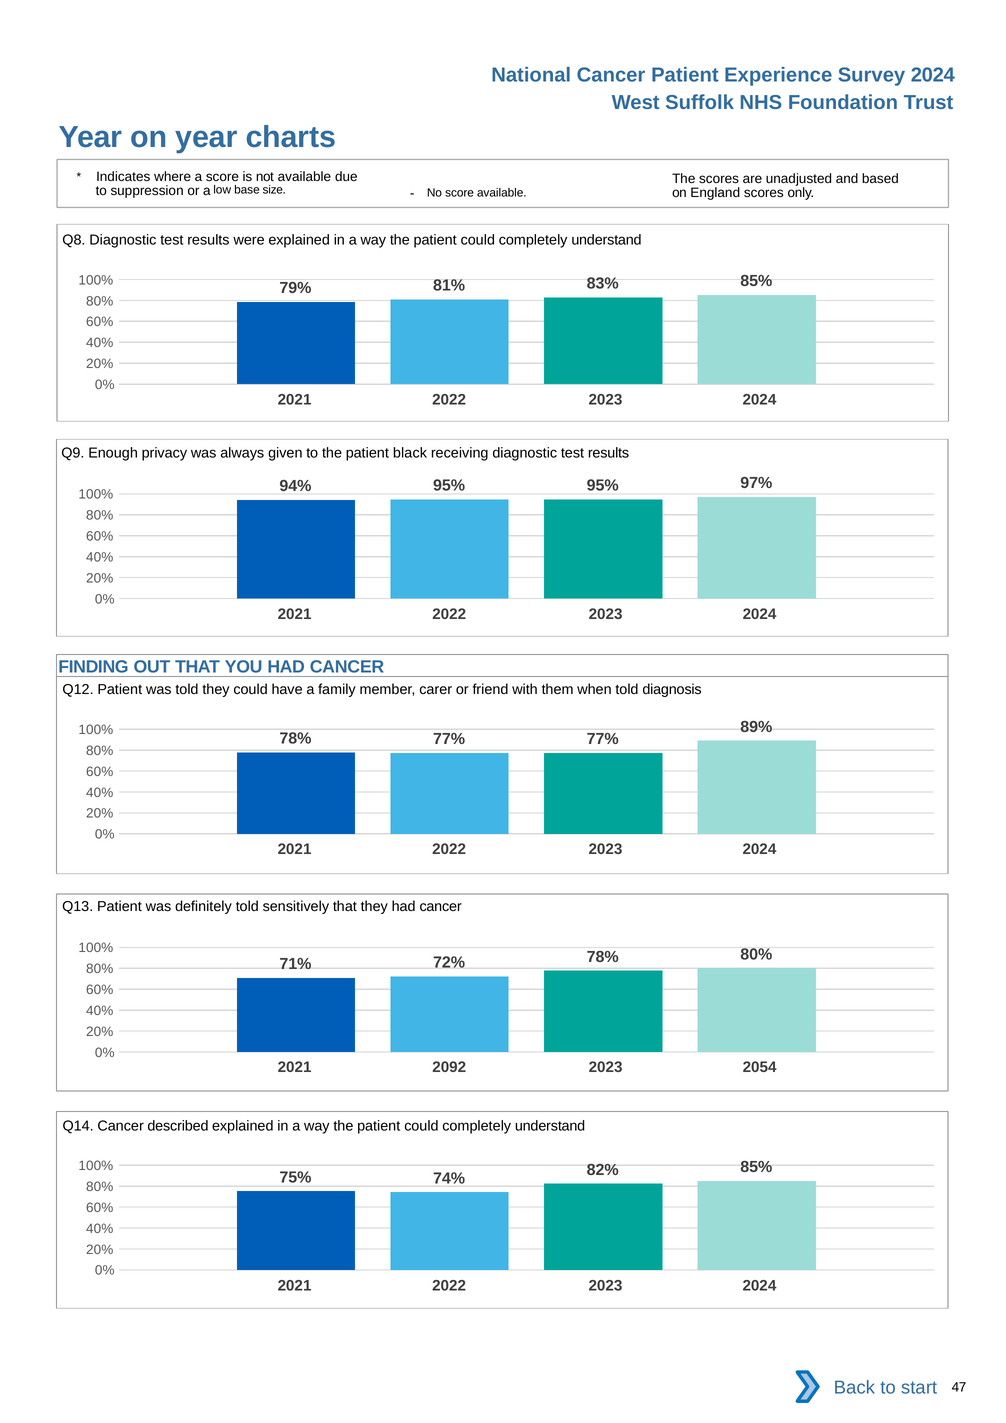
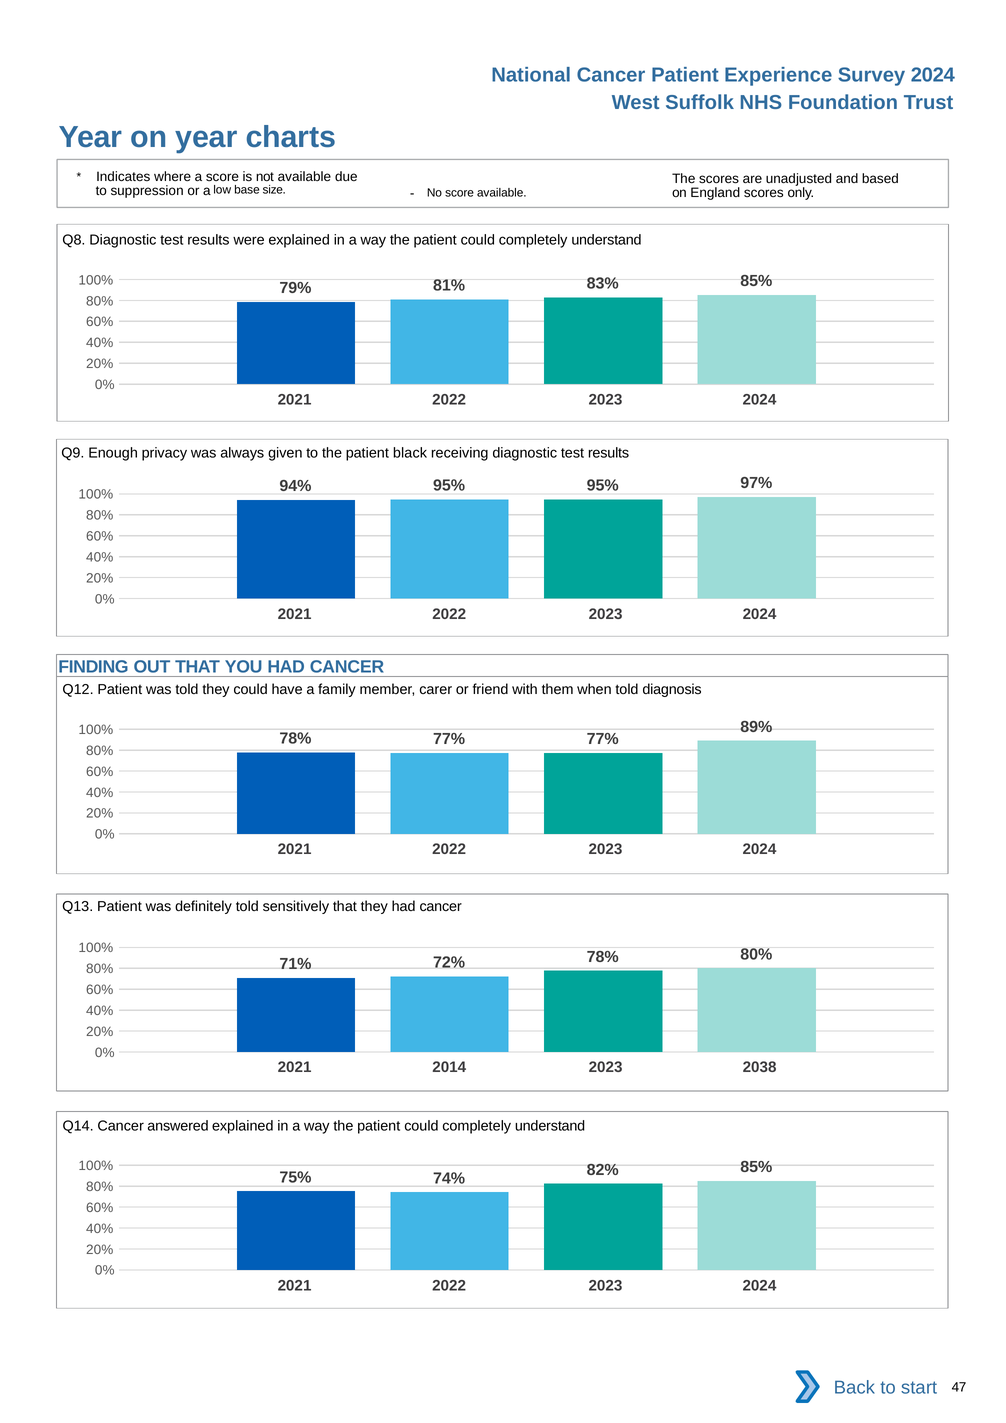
2092: 2092 -> 2014
2054: 2054 -> 2038
described: described -> answered
